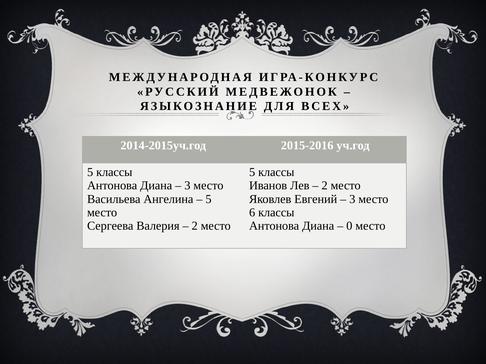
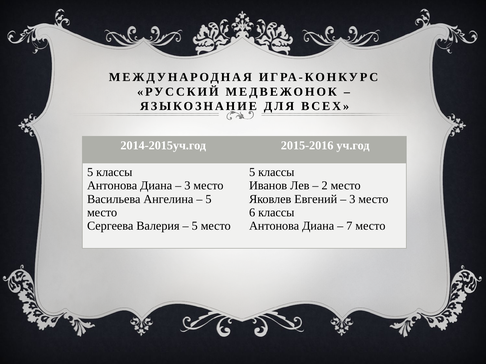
2 at (195, 226): 2 -> 5
0: 0 -> 7
